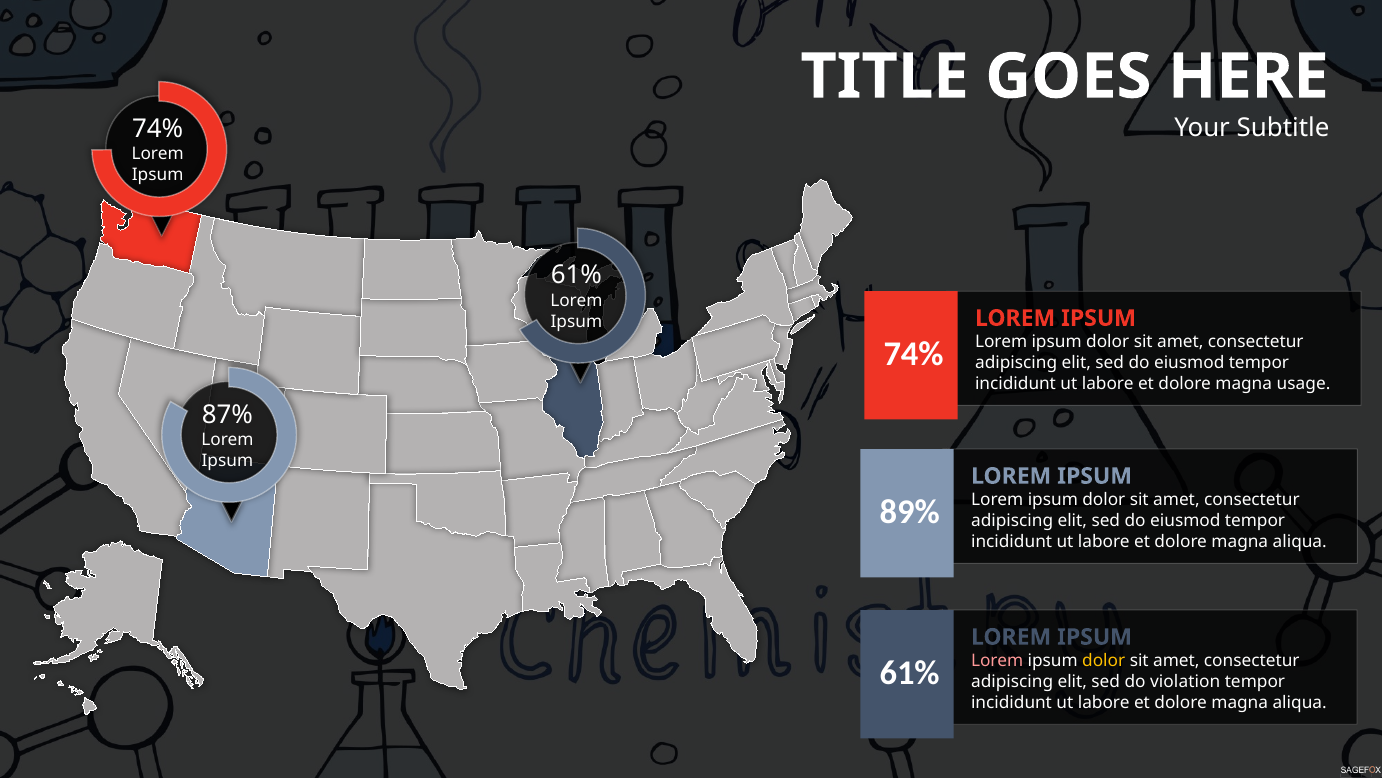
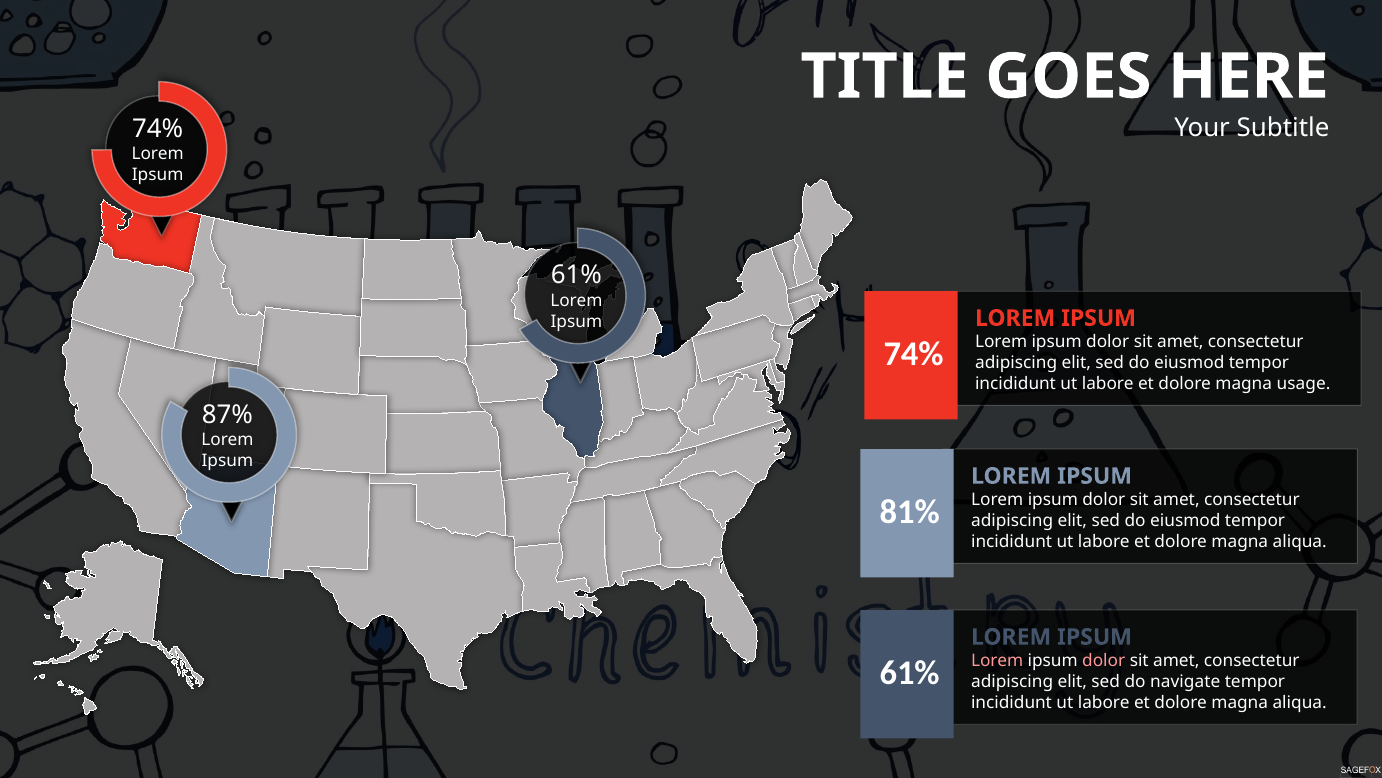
89%: 89% -> 81%
dolor at (1104, 660) colour: yellow -> pink
violation: violation -> navigate
